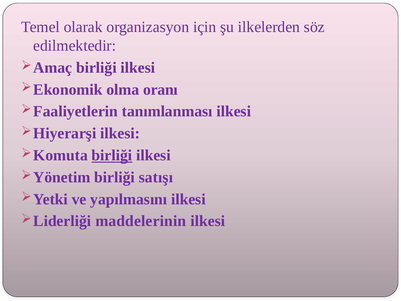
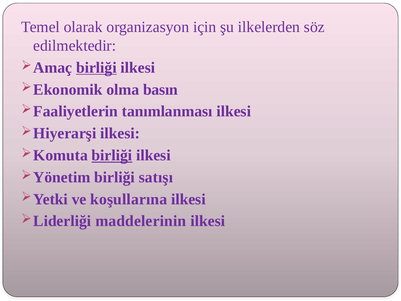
birliği at (96, 68) underline: none -> present
oranı: oranı -> basın
yapılmasını: yapılmasını -> koşullarına
